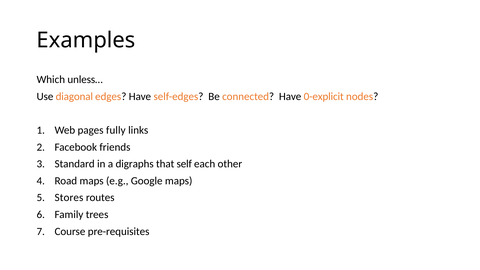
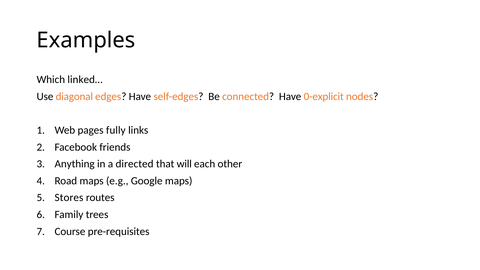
unless…: unless… -> linked…
Standard: Standard -> Anything
digraphs: digraphs -> directed
self: self -> will
